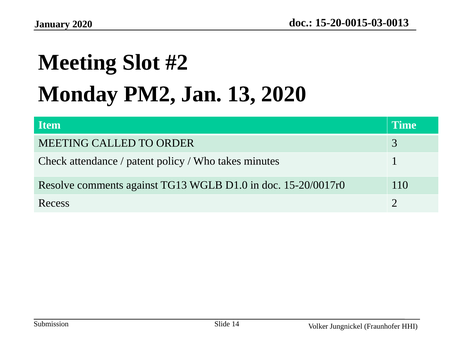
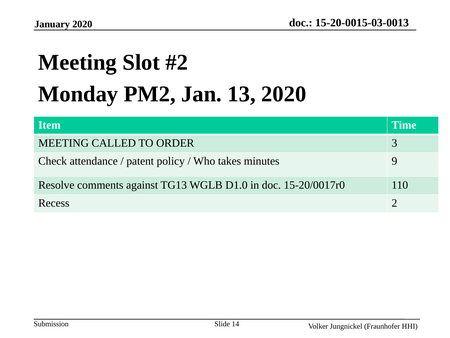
1: 1 -> 9
